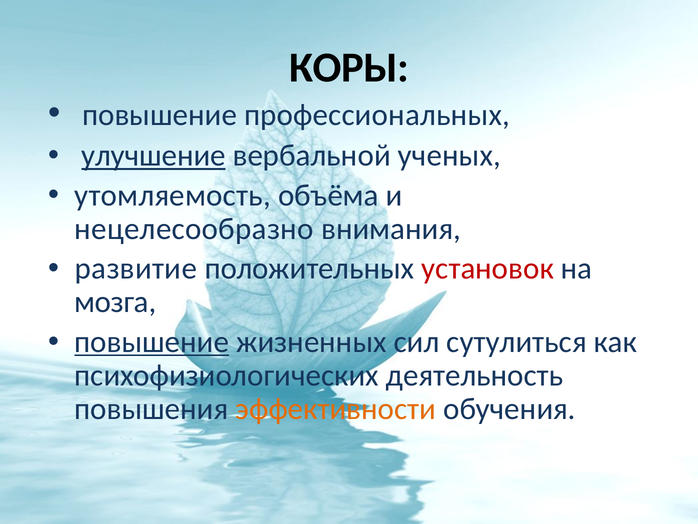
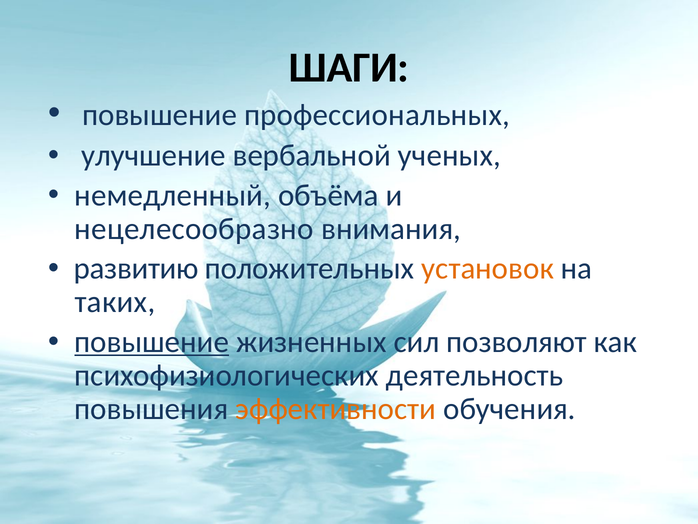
КОРЫ: КОРЫ -> ШАГИ
улучшение underline: present -> none
утомляемость: утомляемость -> немедленный
развитие: развитие -> развитию
установок colour: red -> orange
мозга: мозга -> таких
сутулиться: сутулиться -> позволяют
